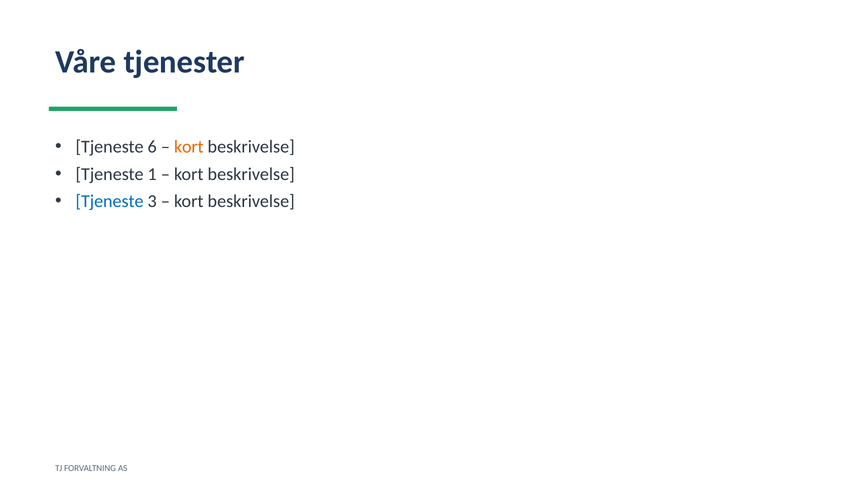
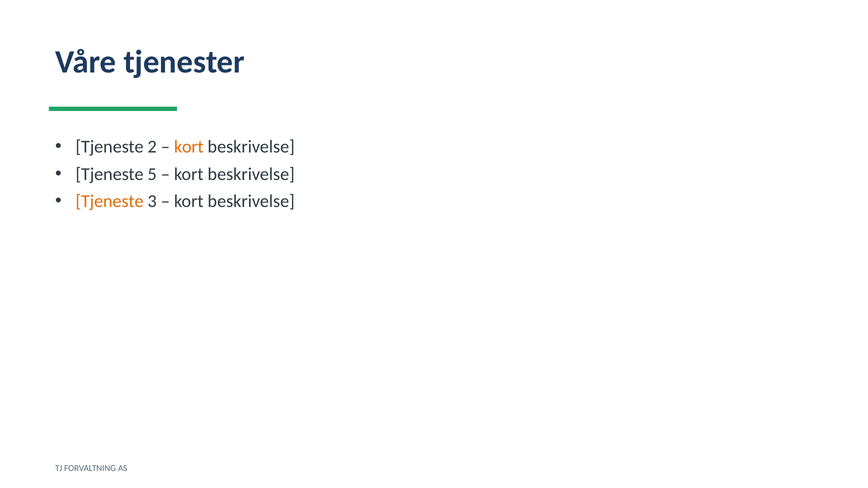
6: 6 -> 2
1: 1 -> 5
Tjeneste at (110, 201) colour: blue -> orange
